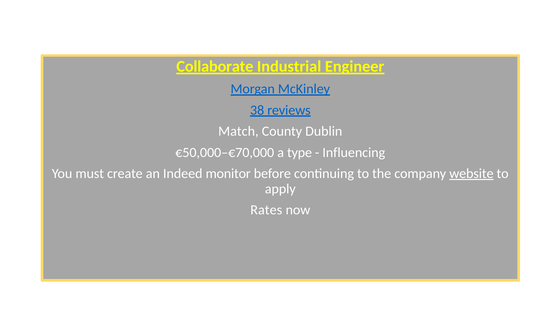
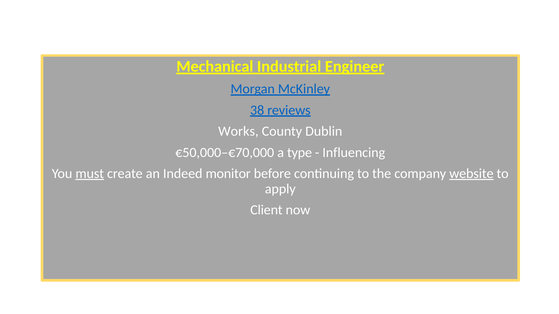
Collaborate: Collaborate -> Mechanical
Match: Match -> Works
must underline: none -> present
Rates: Rates -> Client
